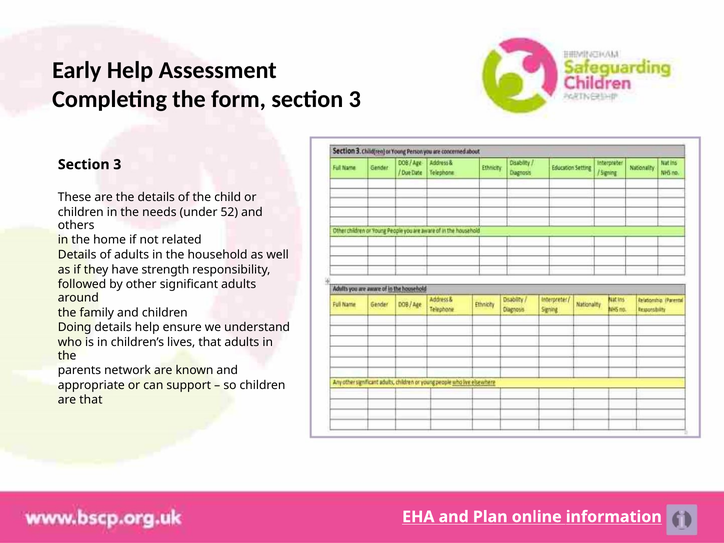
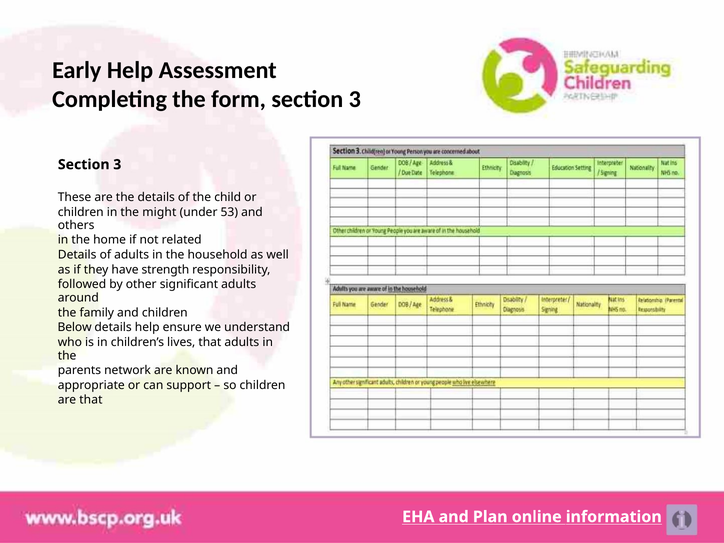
needs: needs -> might
52: 52 -> 53
Doing: Doing -> Below
